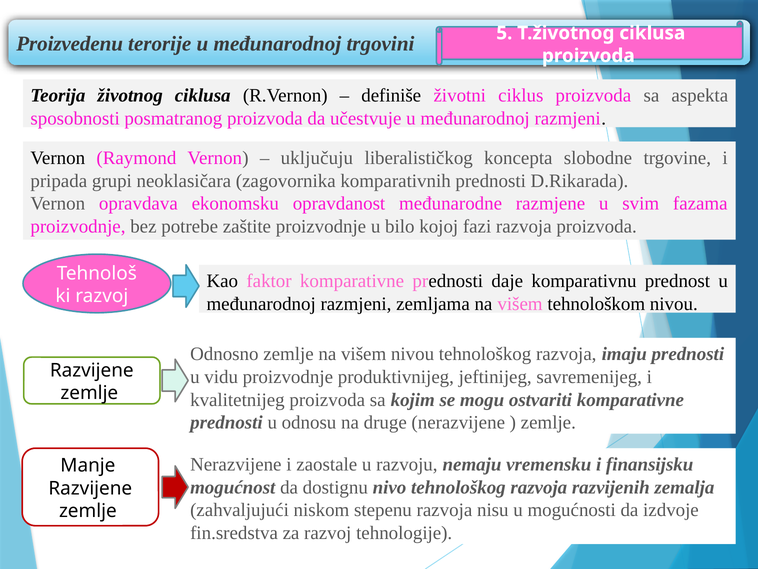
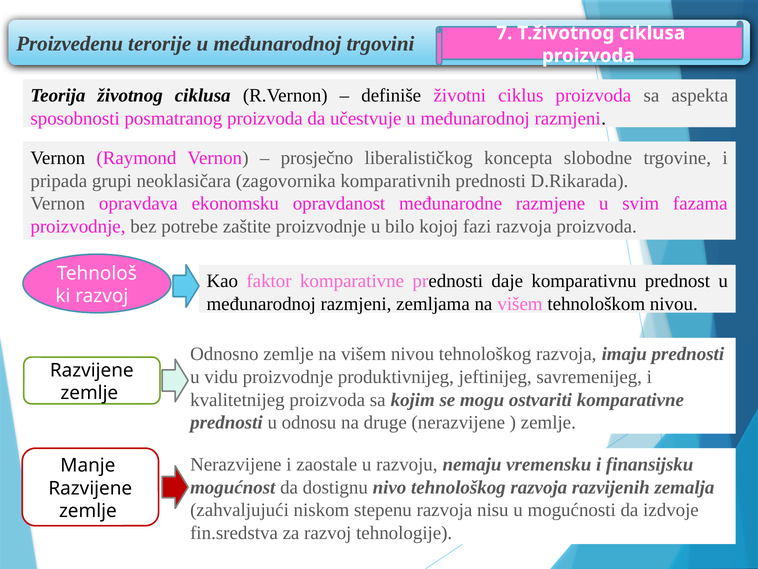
5: 5 -> 7
uključuju: uključuju -> prosječno
